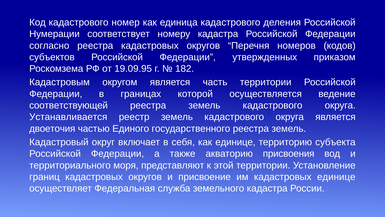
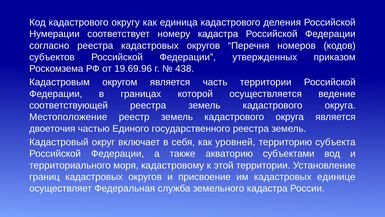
номер: номер -> округу
19.09.95: 19.09.95 -> 19.69.96
182: 182 -> 438
Устанавливается: Устанавливается -> Местоположение
как единице: единице -> уровней
присвоения: присвоения -> субъектами
представляют: представляют -> кадастровому
